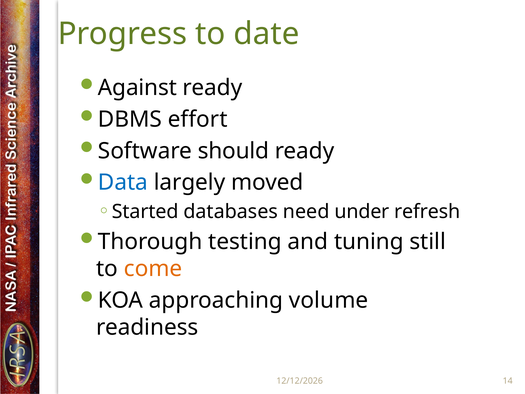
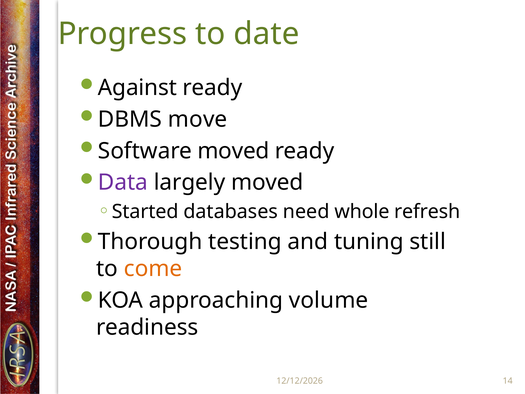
effort: effort -> move
Software should: should -> moved
Data colour: blue -> purple
under: under -> whole
